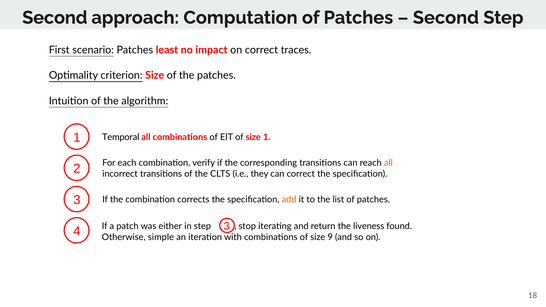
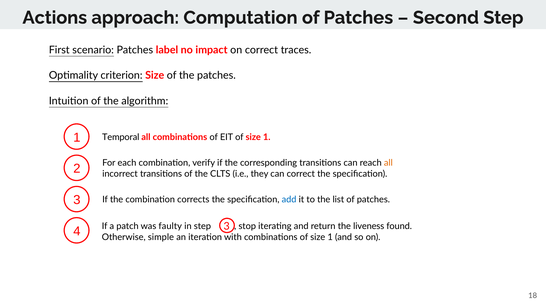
Second at (55, 18): Second -> Actions
least: least -> label
add colour: orange -> blue
either: either -> faulty
combinations of size 9: 9 -> 1
